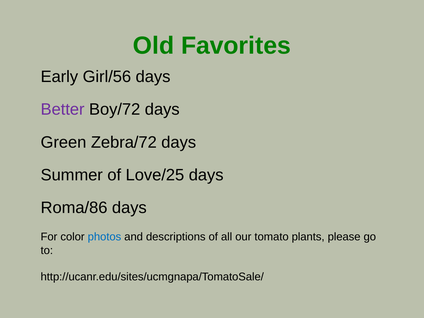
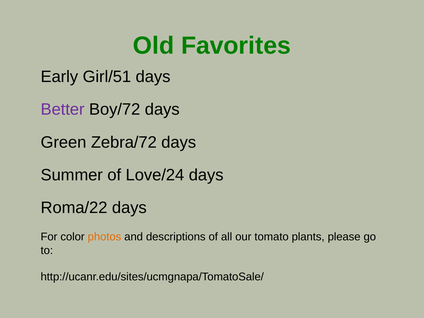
Girl/56: Girl/56 -> Girl/51
Love/25: Love/25 -> Love/24
Roma/86: Roma/86 -> Roma/22
photos colour: blue -> orange
